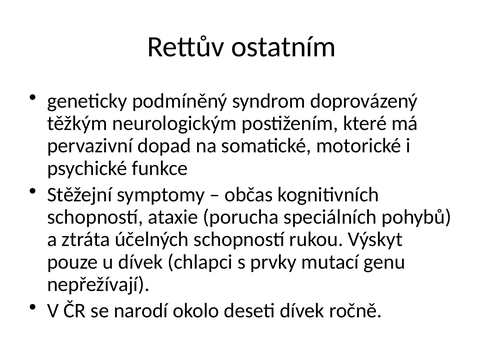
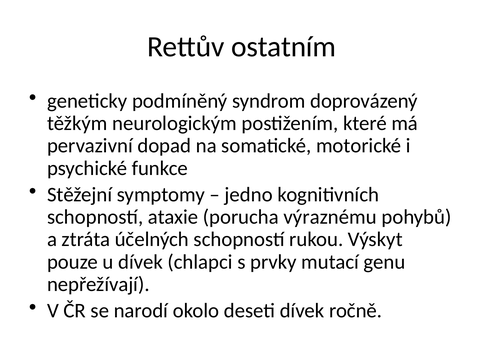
občas: občas -> jedno
speciálních: speciálních -> výraznému
